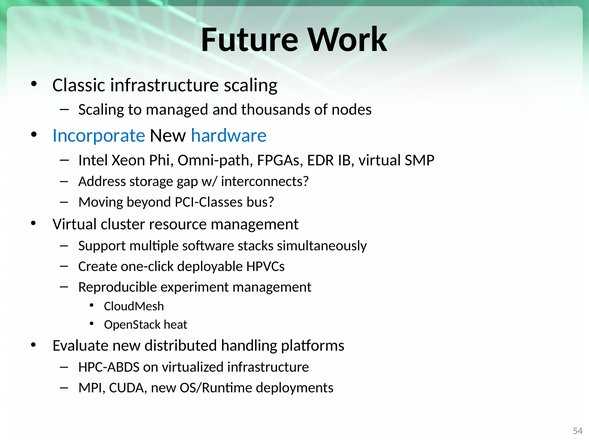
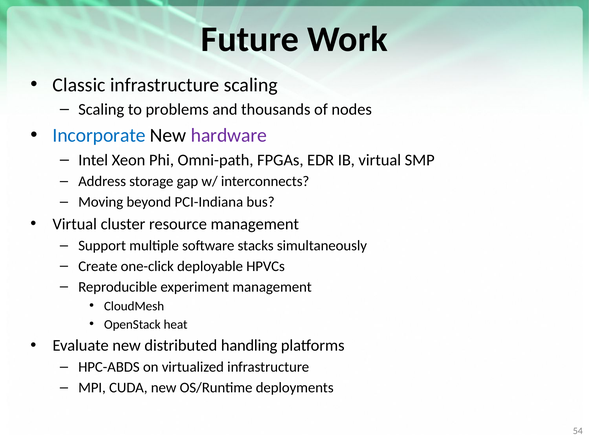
managed: managed -> problems
hardware colour: blue -> purple
PCI-Classes: PCI-Classes -> PCI-Indiana
